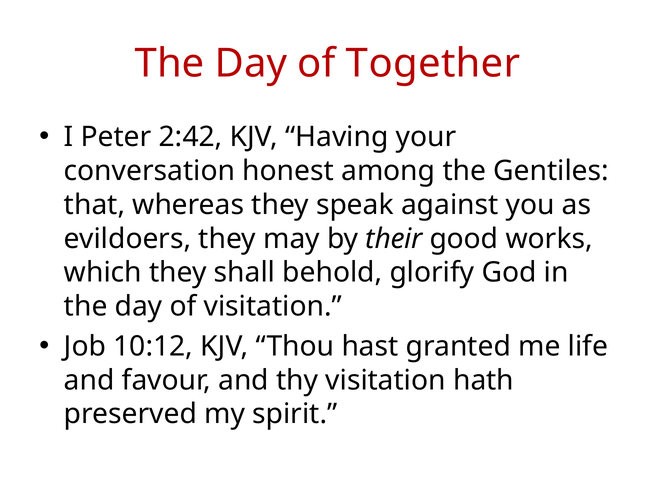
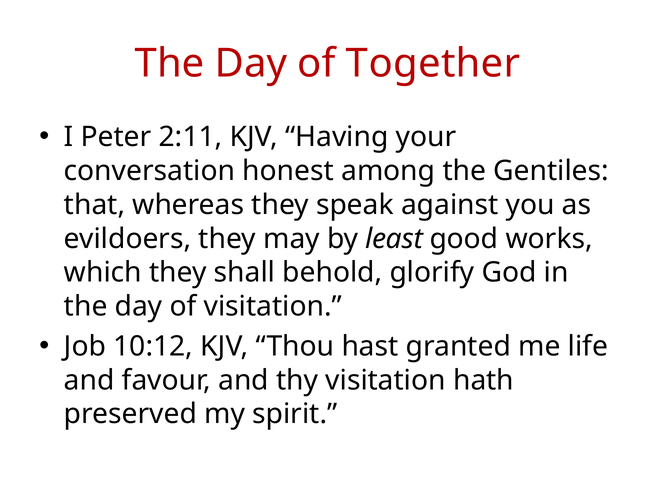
2:42: 2:42 -> 2:11
their: their -> least
